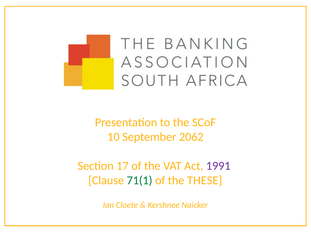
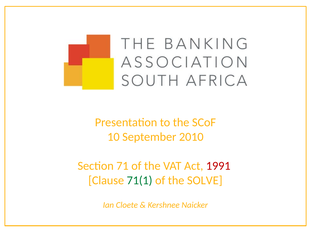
2062: 2062 -> 2010
17: 17 -> 71
1991 colour: purple -> red
THESE: THESE -> SOLVE
